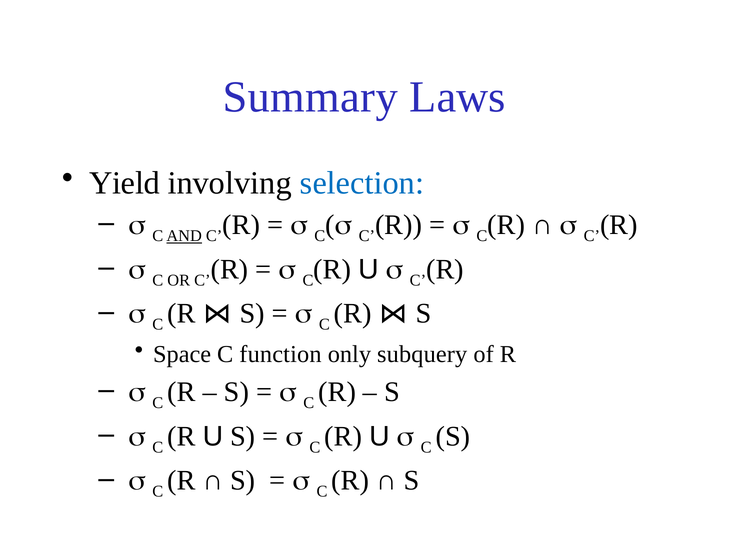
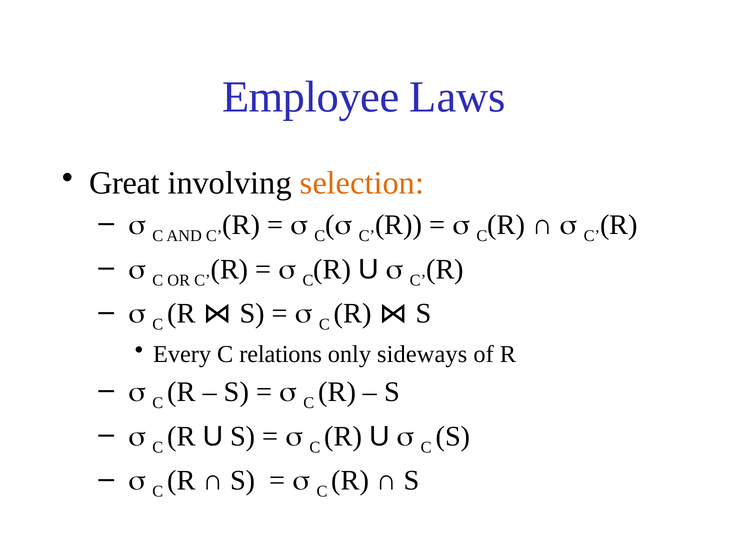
Summary: Summary -> Employee
Yield: Yield -> Great
selection colour: blue -> orange
AND underline: present -> none
Space: Space -> Every
function: function -> relations
subquery: subquery -> sideways
